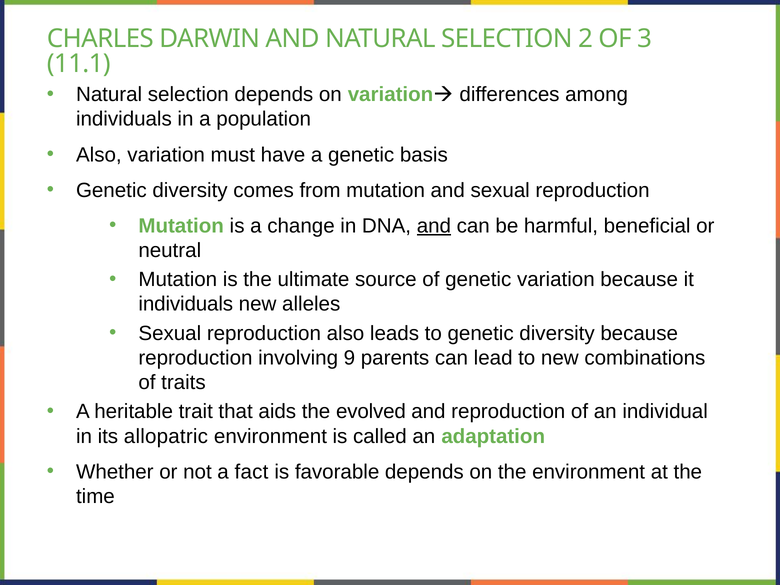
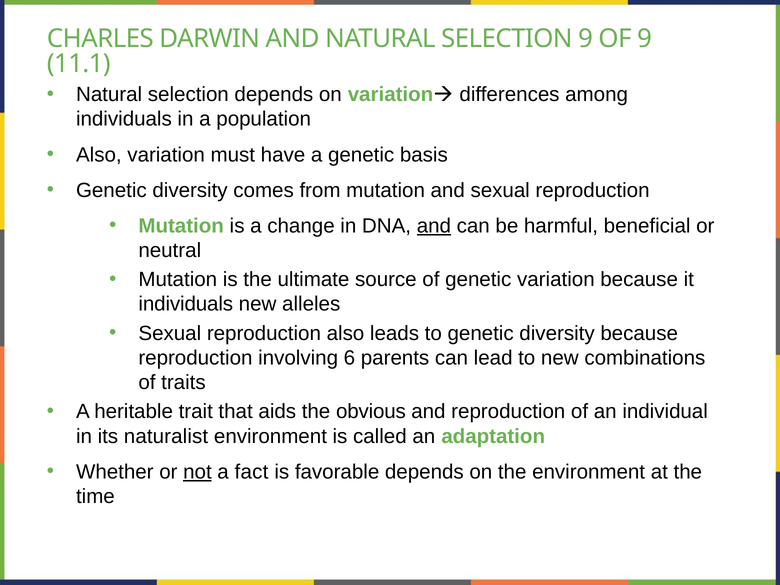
SELECTION 2: 2 -> 9
OF 3: 3 -> 9
9: 9 -> 6
evolved: evolved -> obvious
allopatric: allopatric -> naturalist
not underline: none -> present
